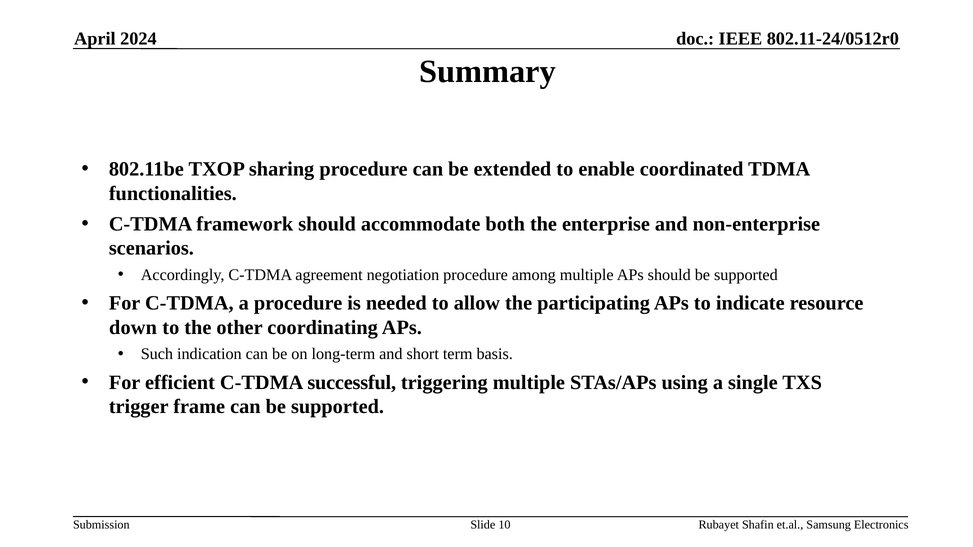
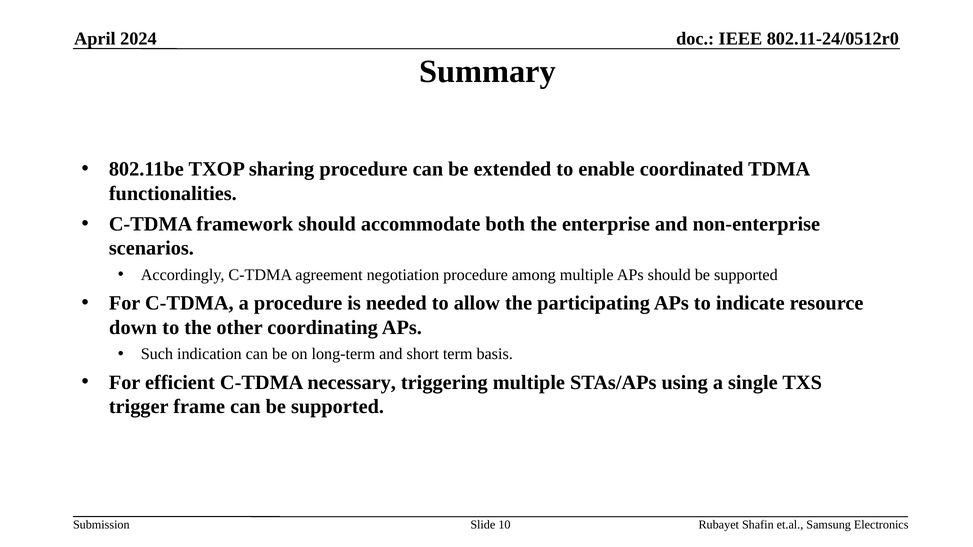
successful: successful -> necessary
